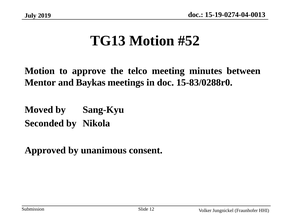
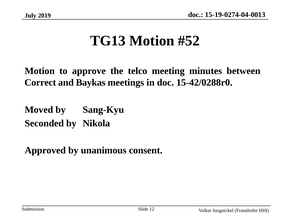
Mentor: Mentor -> Correct
15-83/0288r0: 15-83/0288r0 -> 15-42/0288r0
